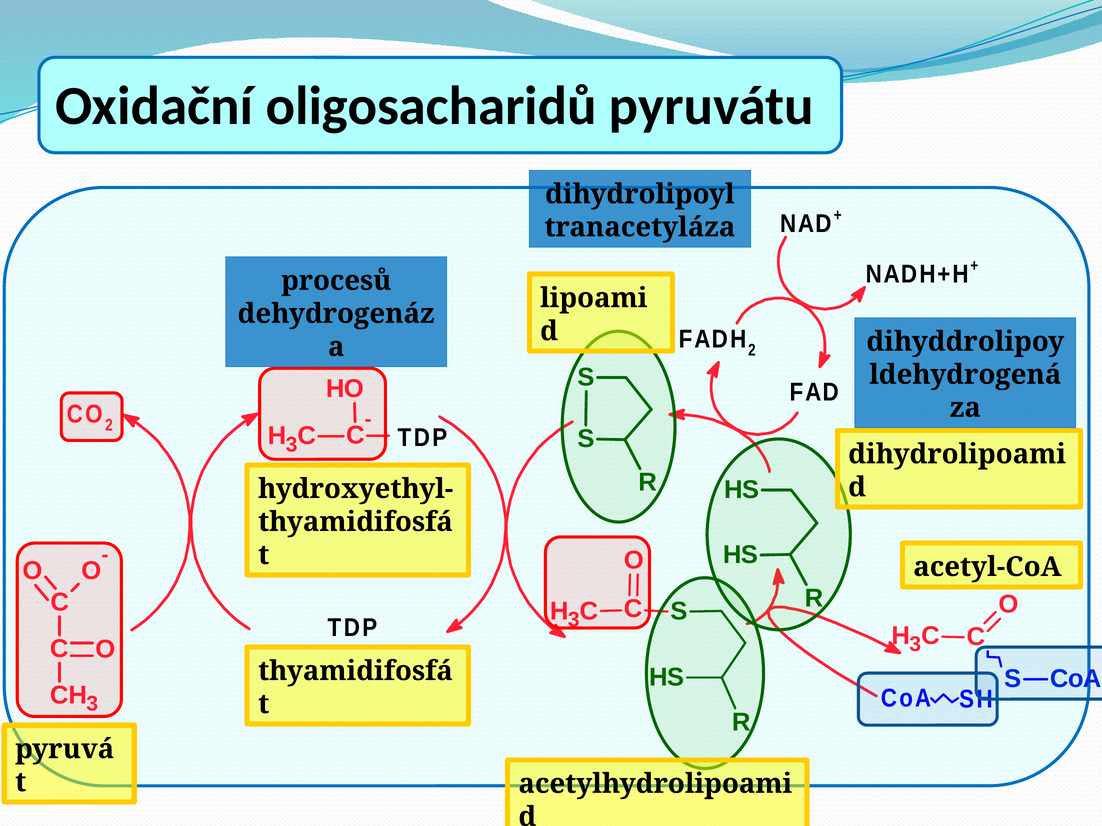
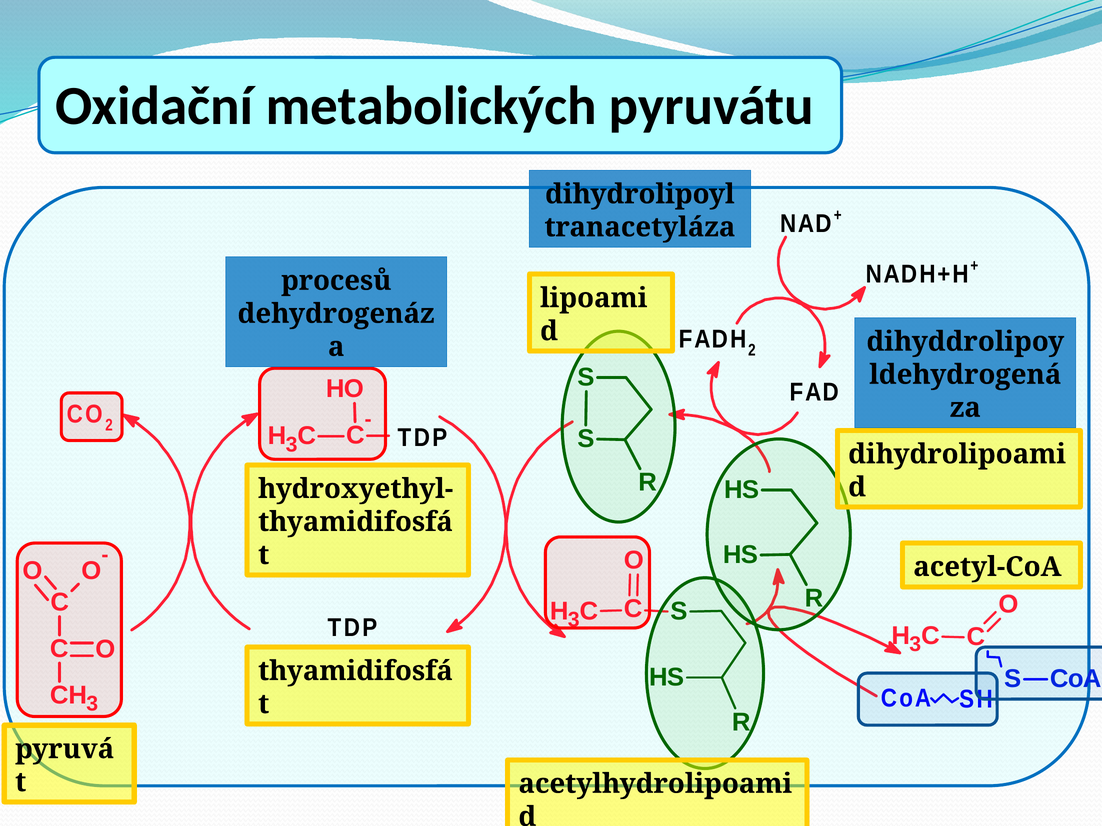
oligosacharidů: oligosacharidů -> metabolických
